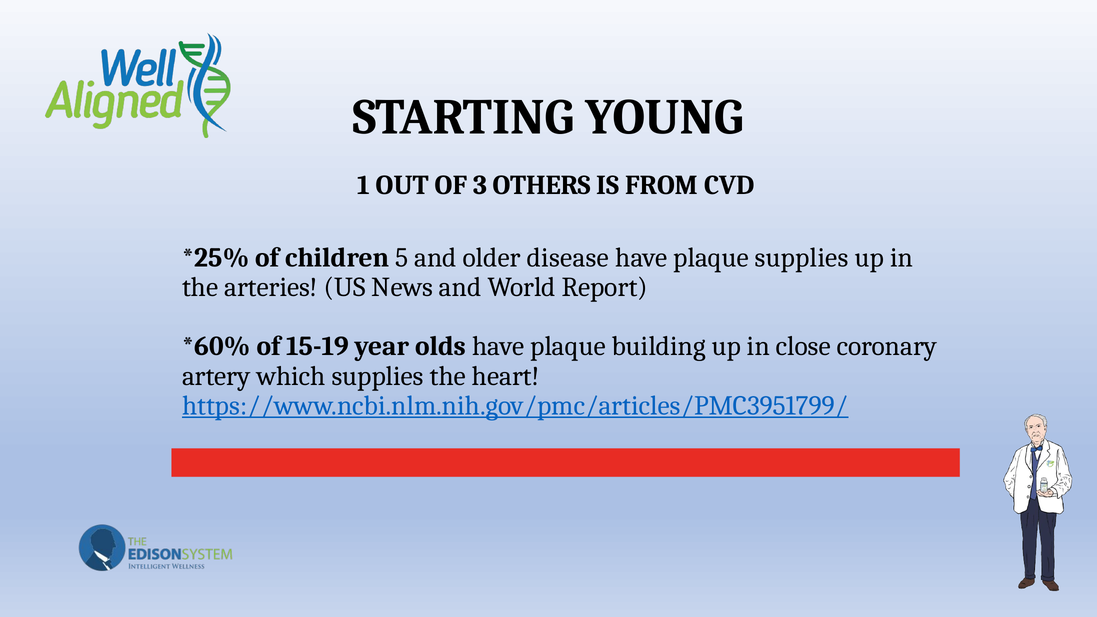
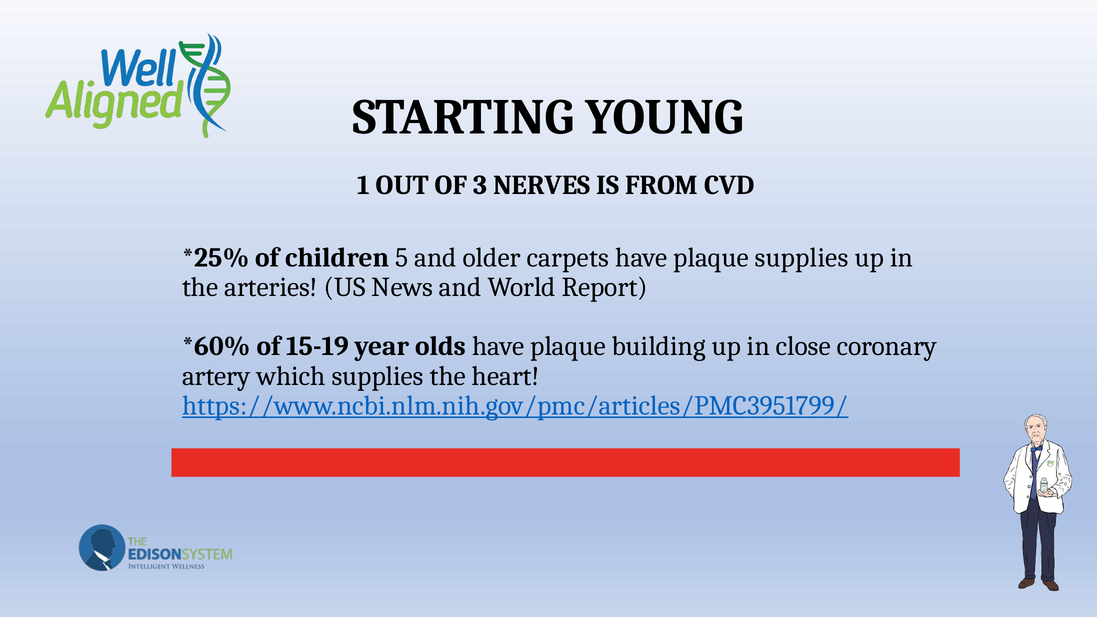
OTHERS: OTHERS -> NERVES
disease: disease -> carpets
